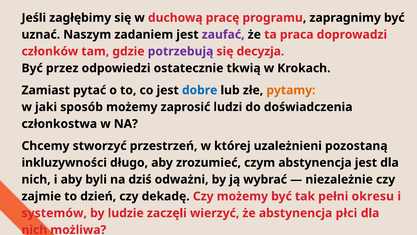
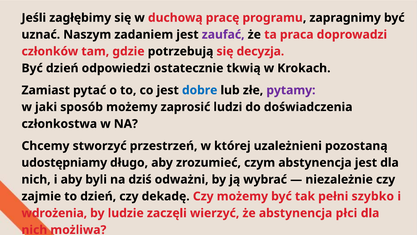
potrzebują colour: purple -> black
Być przez: przez -> dzień
pytamy colour: orange -> purple
inkluzywności: inkluzywności -> udostępniamy
okresu: okresu -> szybko
systemów: systemów -> wdrożenia
